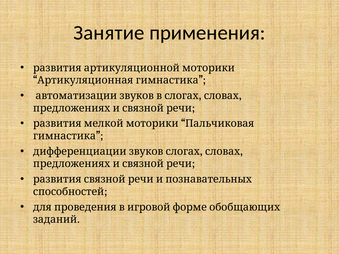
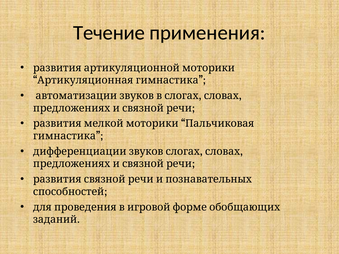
Занятие: Занятие -> Течение
